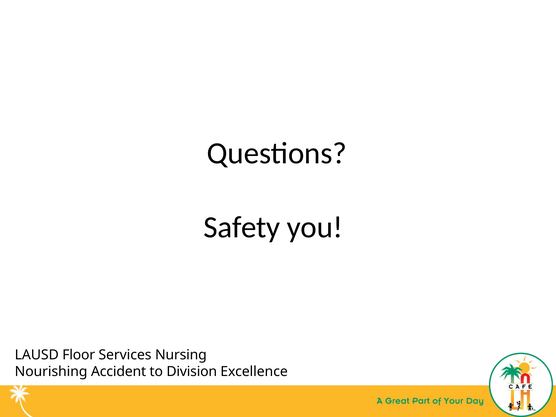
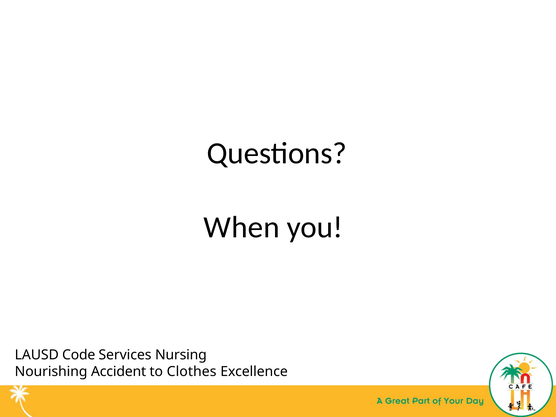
Safety: Safety -> When
Floor: Floor -> Code
Division: Division -> Clothes
